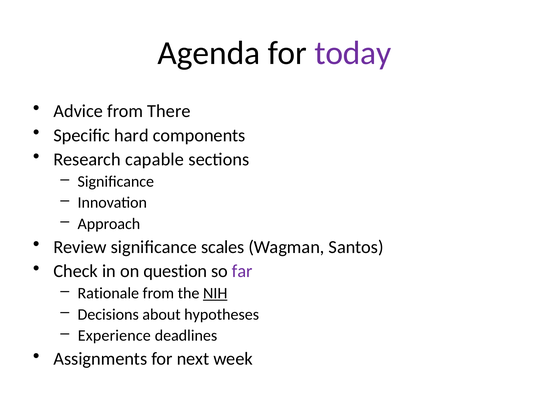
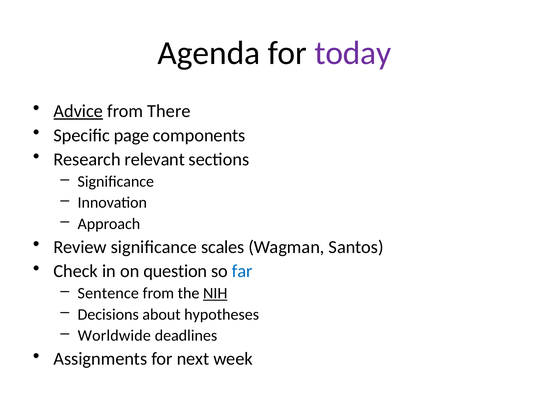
Advice underline: none -> present
hard: hard -> page
capable: capable -> relevant
far colour: purple -> blue
Rationale: Rationale -> Sentence
Experience: Experience -> Worldwide
